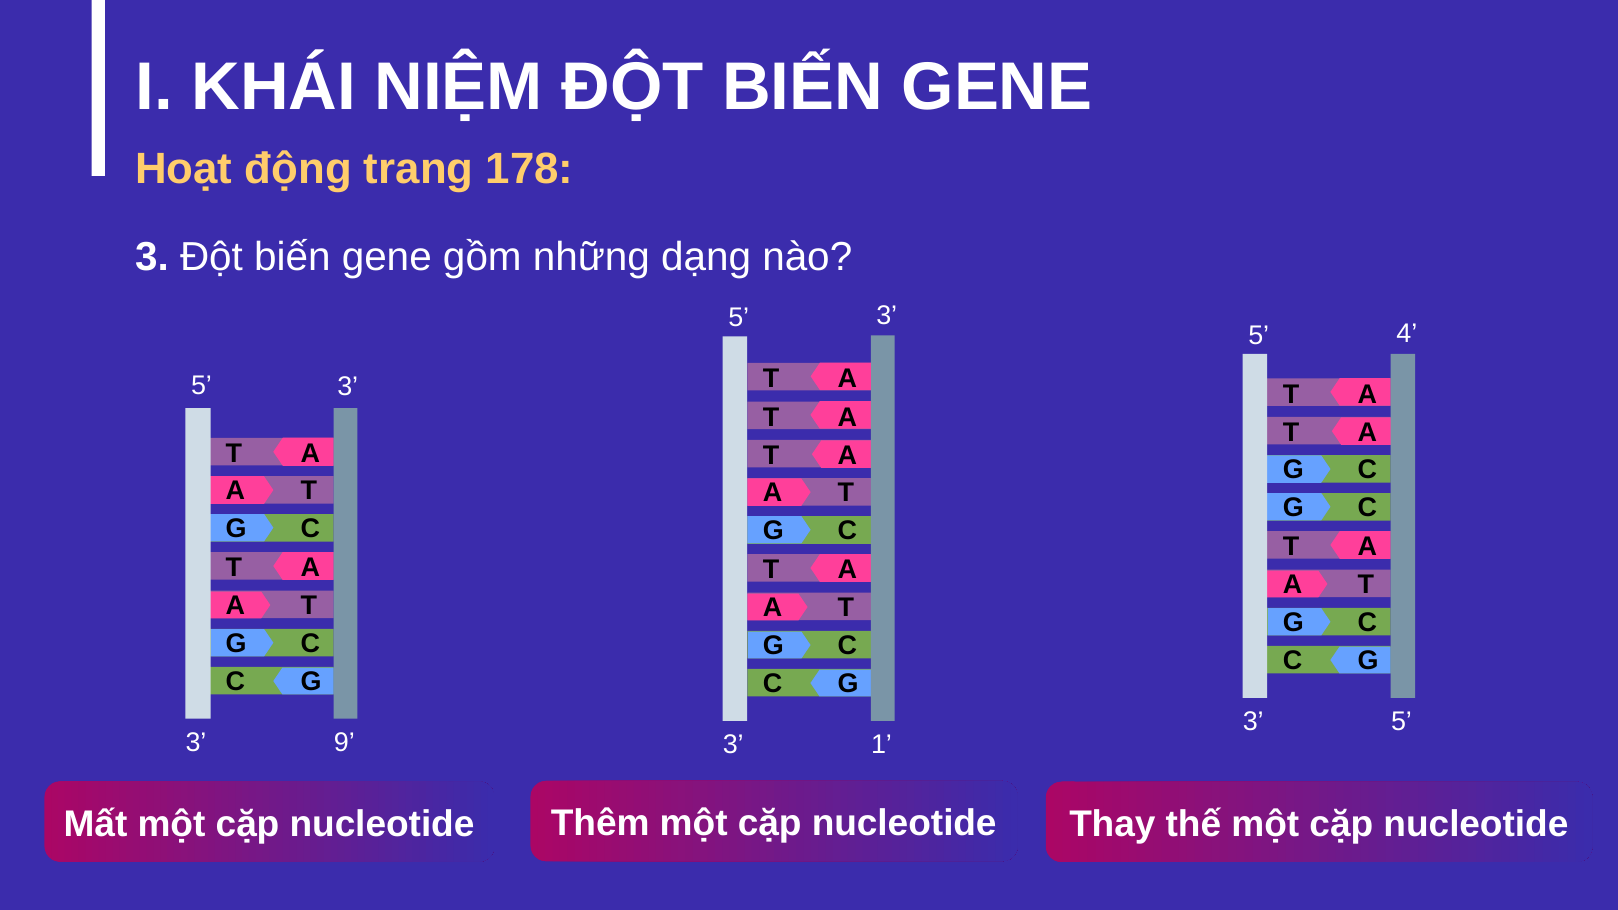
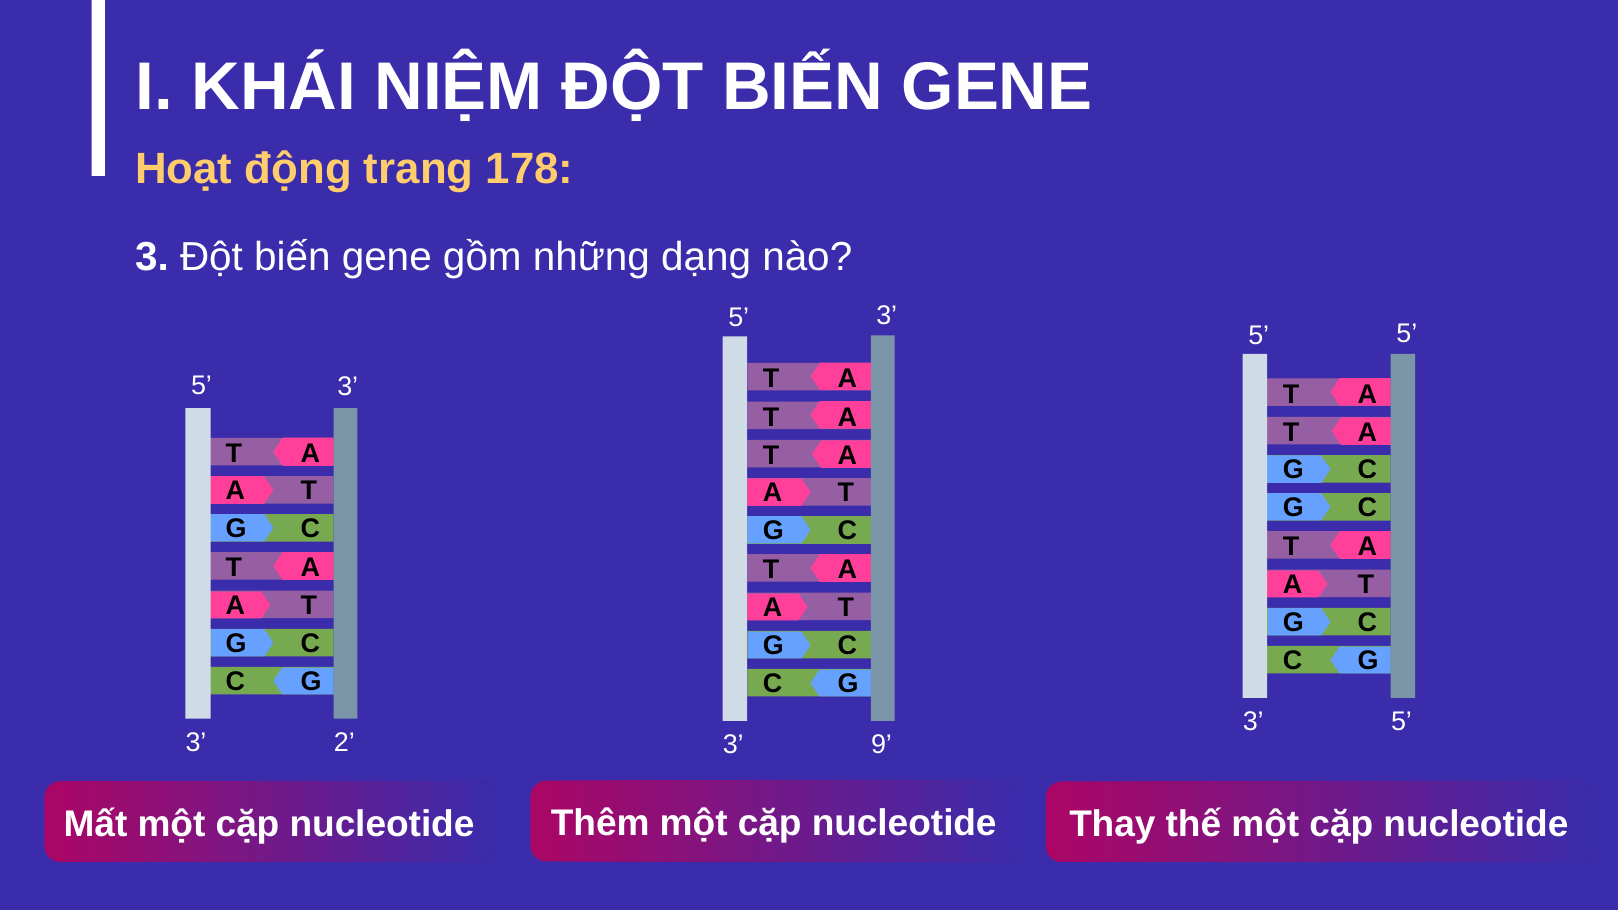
4 at (1407, 333): 4 -> 5
9: 9 -> 2
1: 1 -> 9
